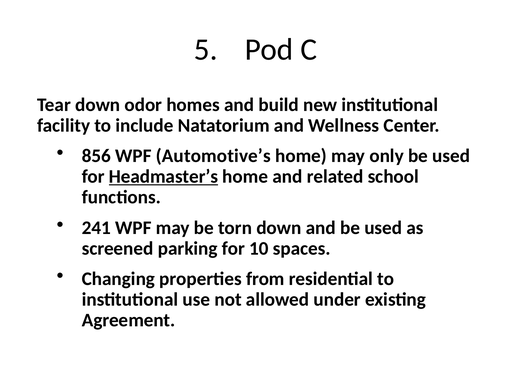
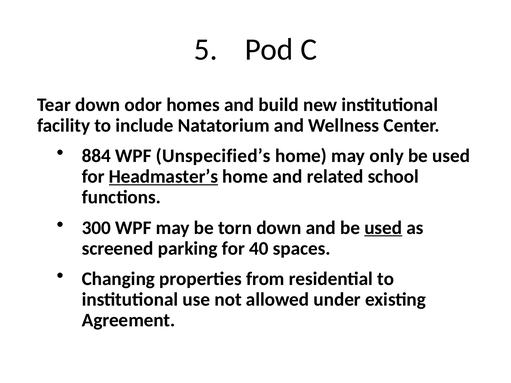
856: 856 -> 884
Automotive’s: Automotive’s -> Unspecified’s
241: 241 -> 300
used at (383, 228) underline: none -> present
10: 10 -> 40
